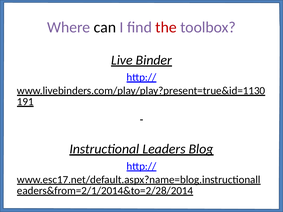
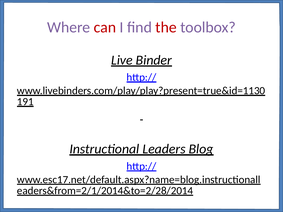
can colour: black -> red
